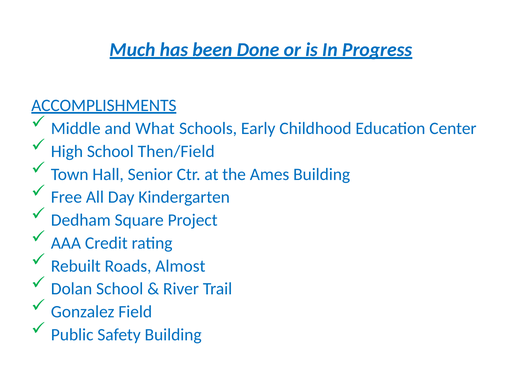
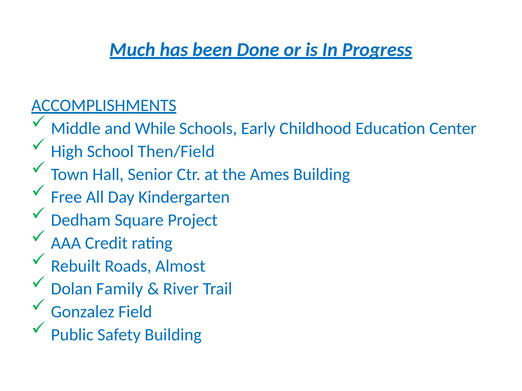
What: What -> While
Dolan School: School -> Family
